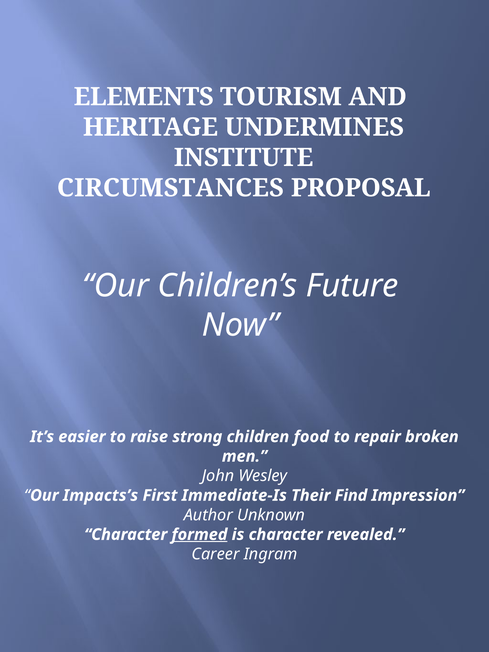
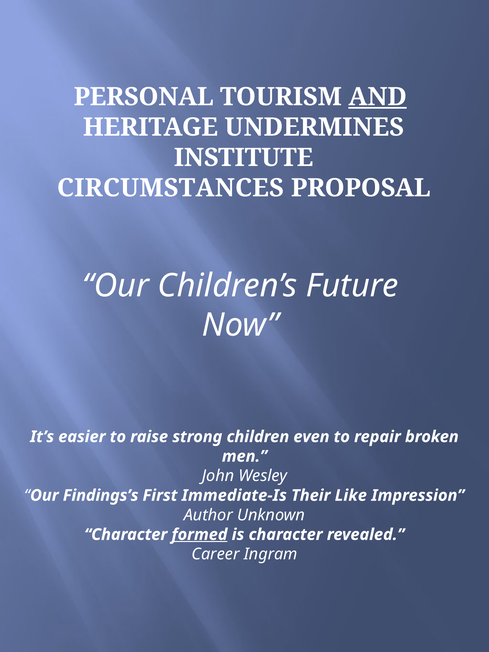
ELEMENTS: ELEMENTS -> PERSONAL
AND underline: none -> present
food: food -> even
Impacts’s: Impacts’s -> Findings’s
Find: Find -> Like
